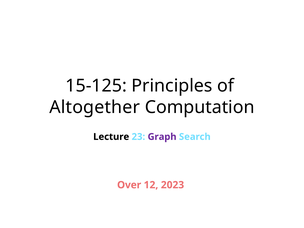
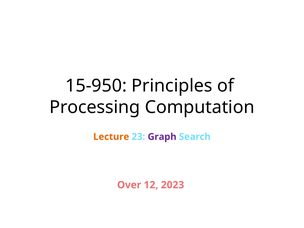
15-125: 15-125 -> 15-950
Altogether: Altogether -> Processing
Lecture colour: black -> orange
